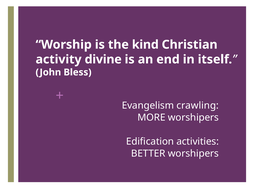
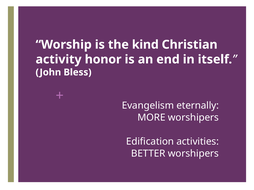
divine: divine -> honor
crawling: crawling -> eternally
